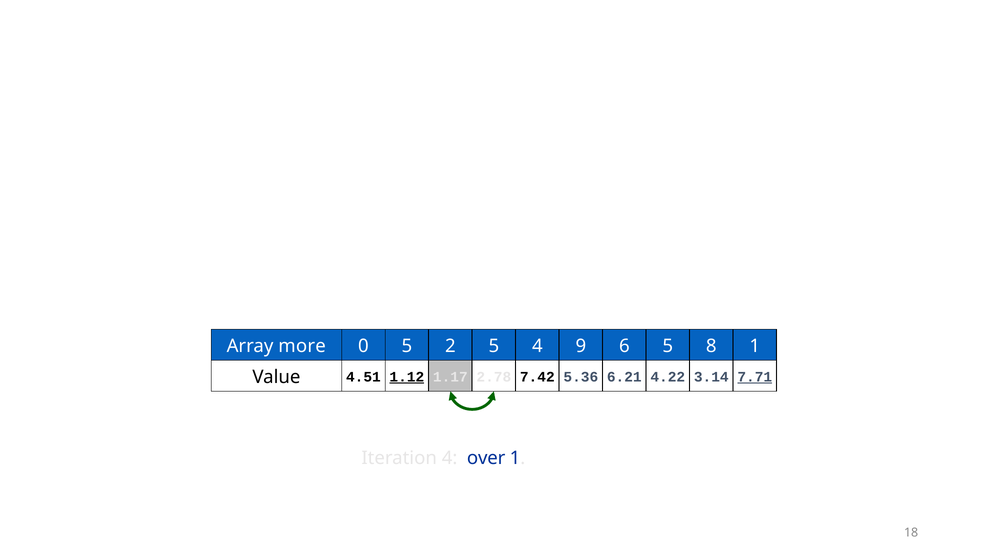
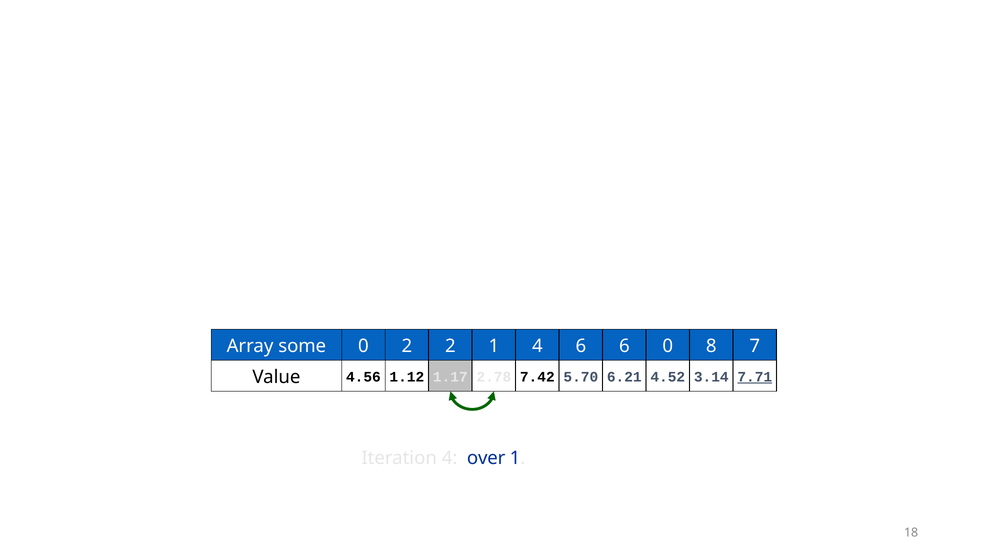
more: more -> some
0 5: 5 -> 2
2 5: 5 -> 1
4 9: 9 -> 6
5 at (668, 346): 5 -> 0
8 1: 1 -> 7
4.51: 4.51 -> 4.56
1.12 underline: present -> none
5.36: 5.36 -> 5.70
4.22: 4.22 -> 4.52
